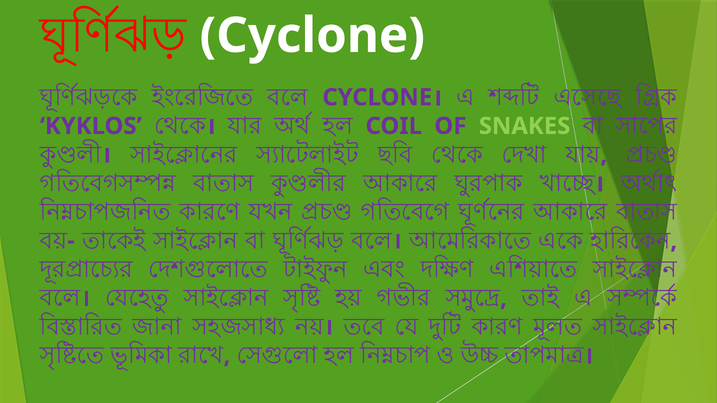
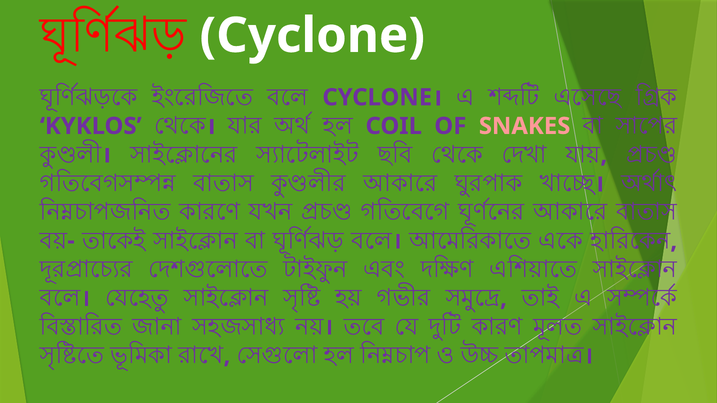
SNAKES colour: light green -> pink
